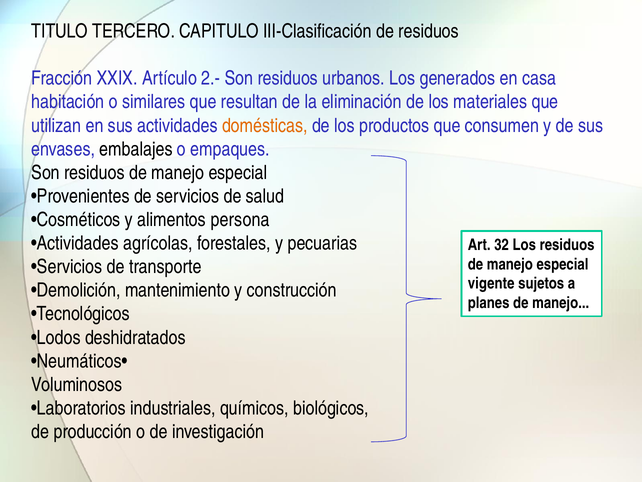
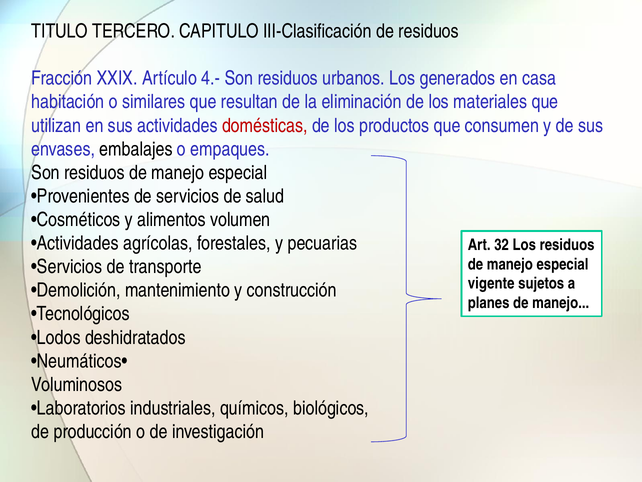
2.-: 2.- -> 4.-
domésticas colour: orange -> red
persona: persona -> volumen
